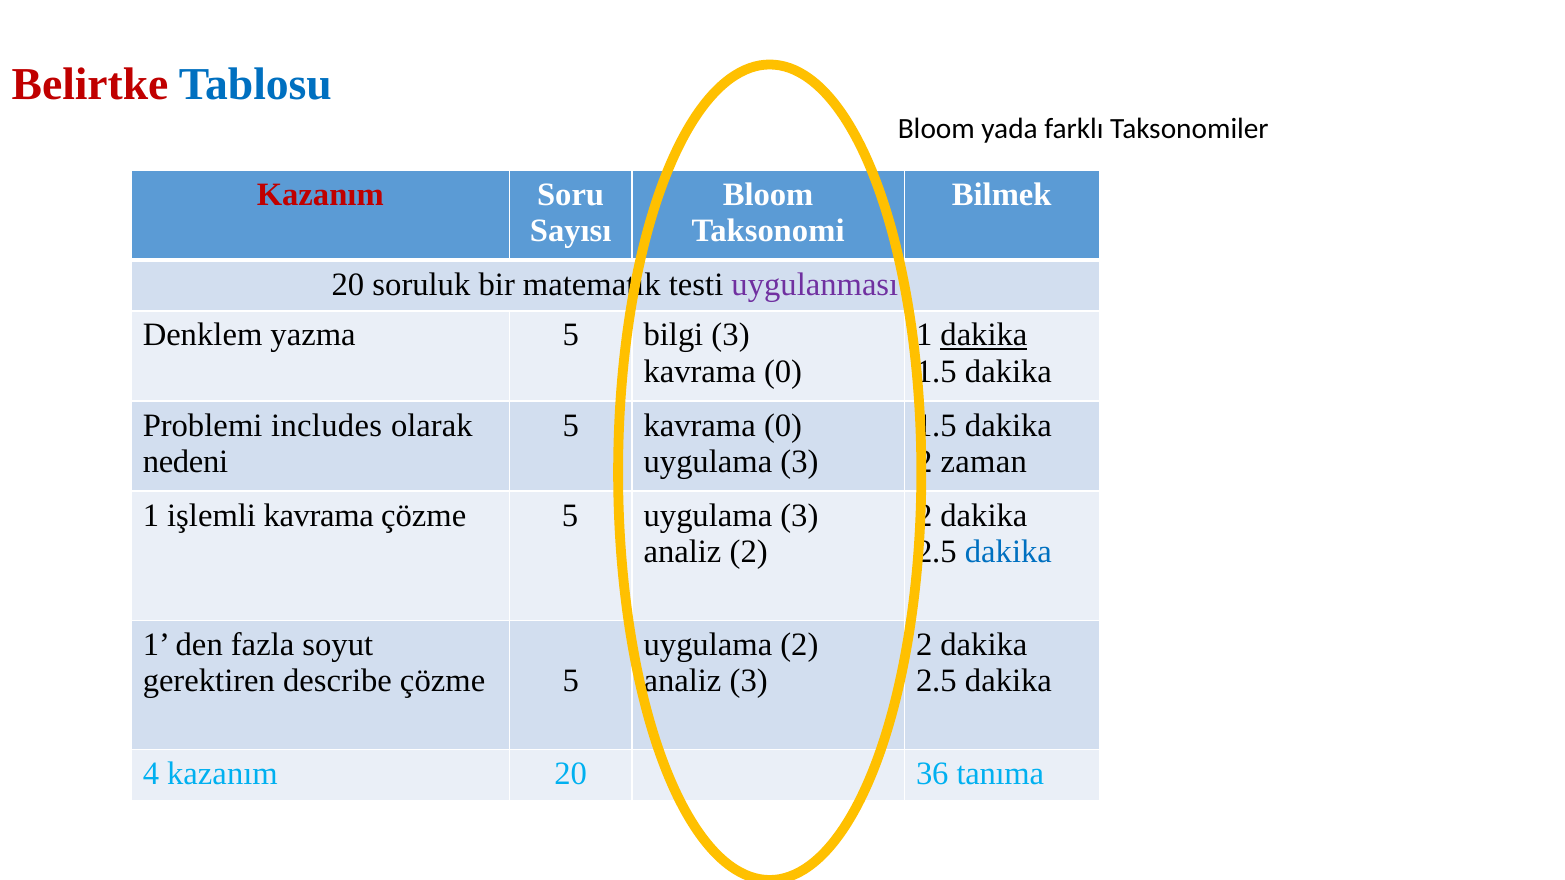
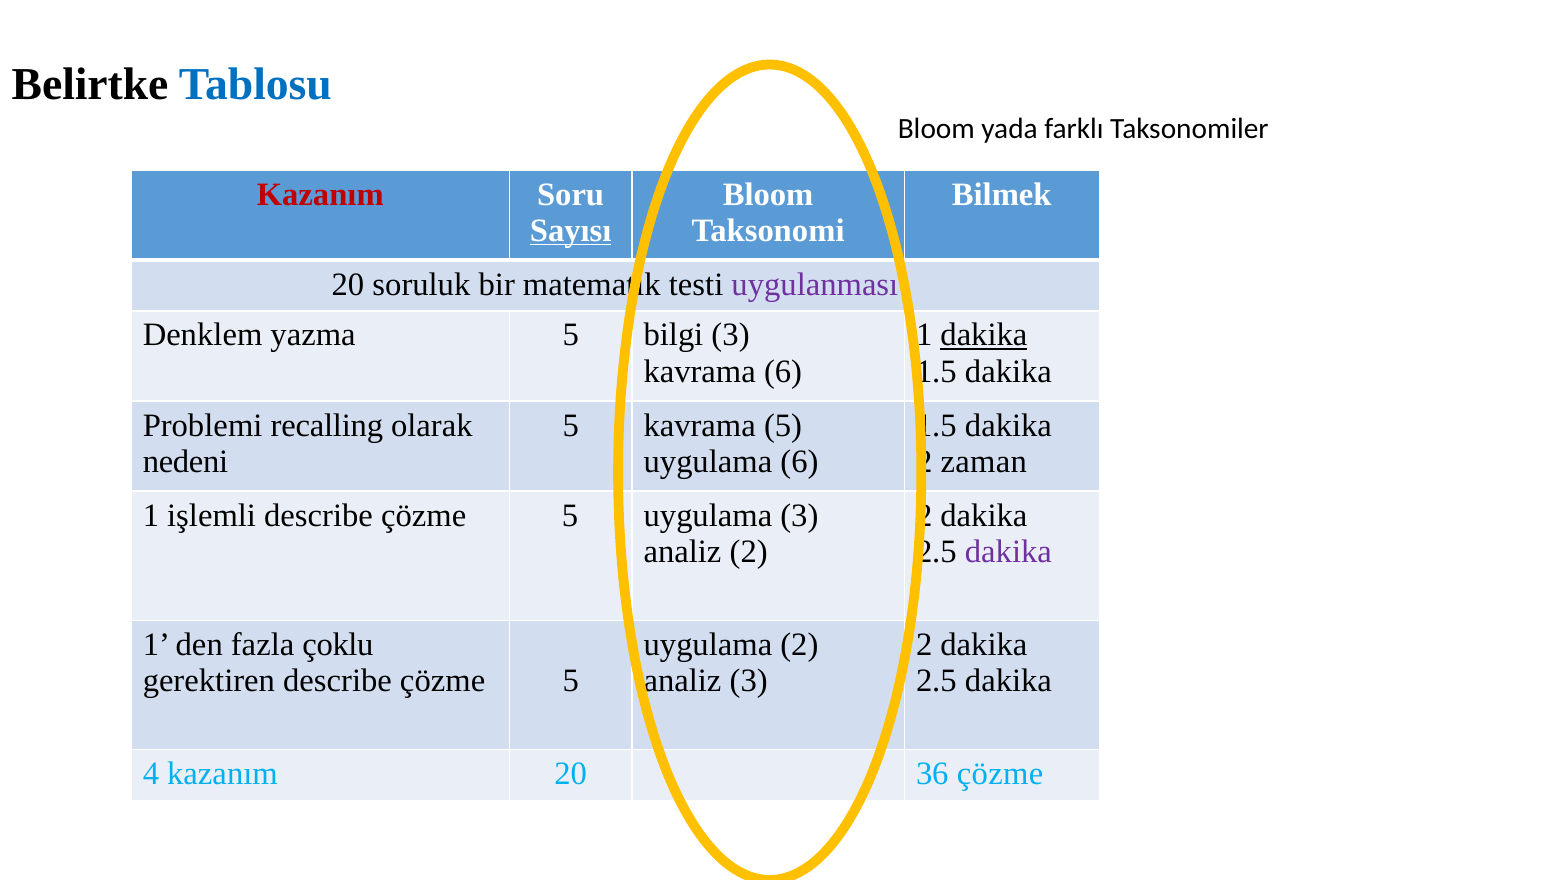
Belirtke colour: red -> black
Sayısı underline: none -> present
0 at (783, 372): 0 -> 6
includes: includes -> recalling
5 kavrama 0: 0 -> 5
3 at (799, 462): 3 -> 6
işlemli kavrama: kavrama -> describe
dakika at (1008, 552) colour: blue -> purple
soyut: soyut -> çoklu
36 tanıma: tanıma -> çözme
